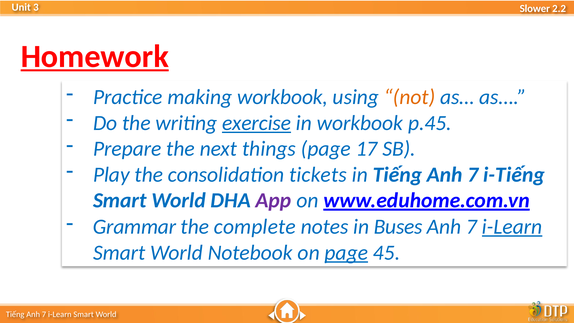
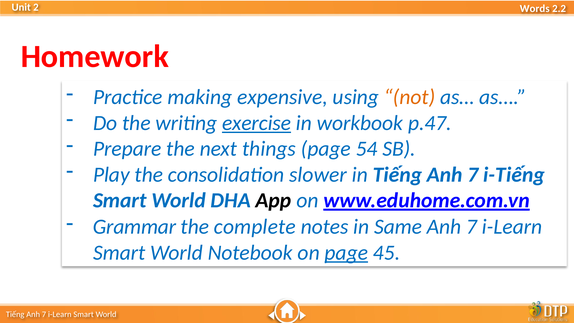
3: 3 -> 2
Slower: Slower -> Words
Homework underline: present -> none
making workbook: workbook -> expensive
p.45: p.45 -> p.47
17: 17 -> 54
tickets: tickets -> slower
App colour: purple -> black
Buses: Buses -> Same
i-Learn at (512, 227) underline: present -> none
